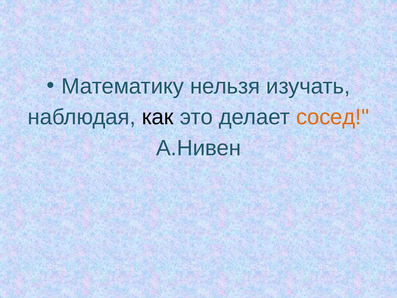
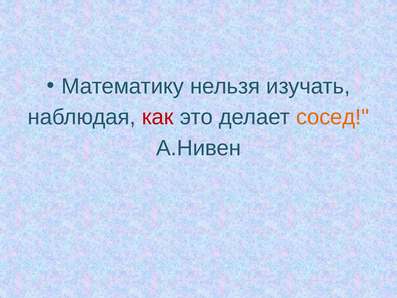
как colour: black -> red
